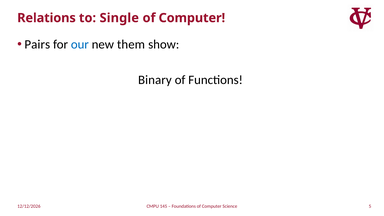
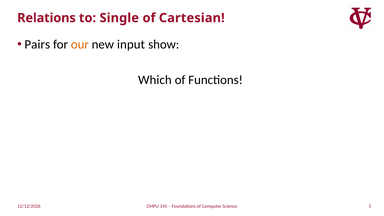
Computer at (192, 18): Computer -> Cartesian
our colour: blue -> orange
them: them -> input
Binary: Binary -> Which
